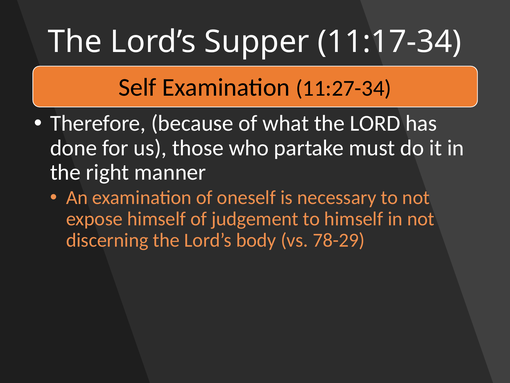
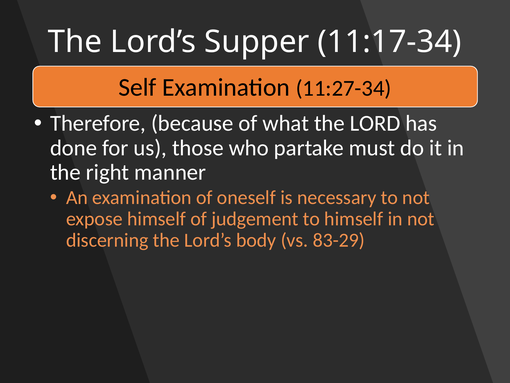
78-29: 78-29 -> 83-29
